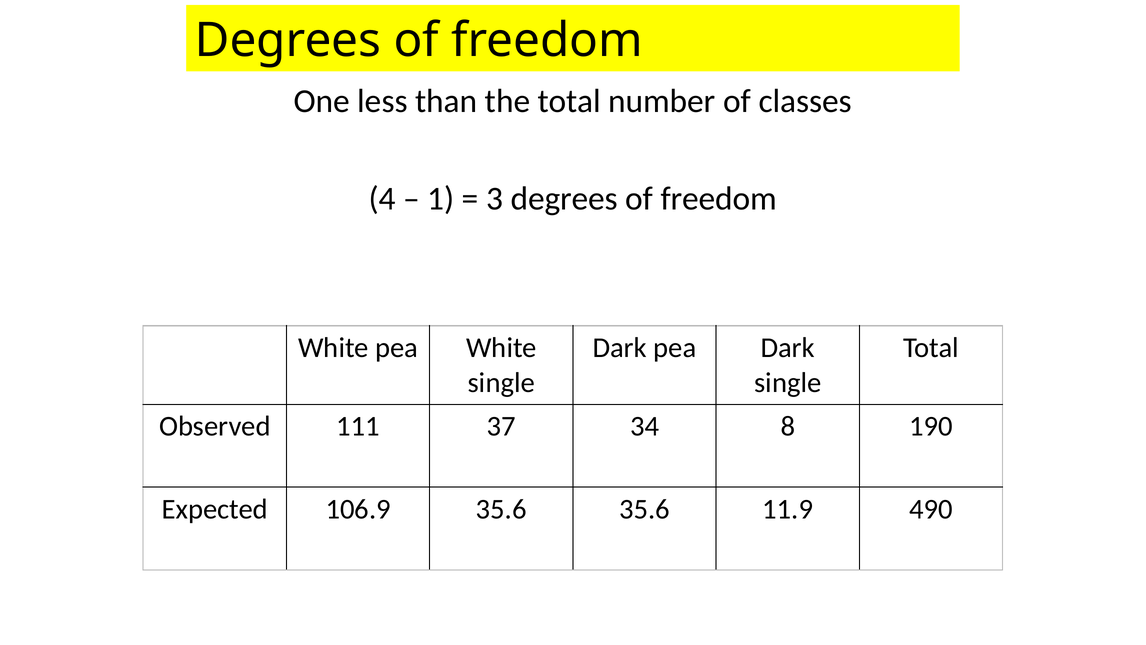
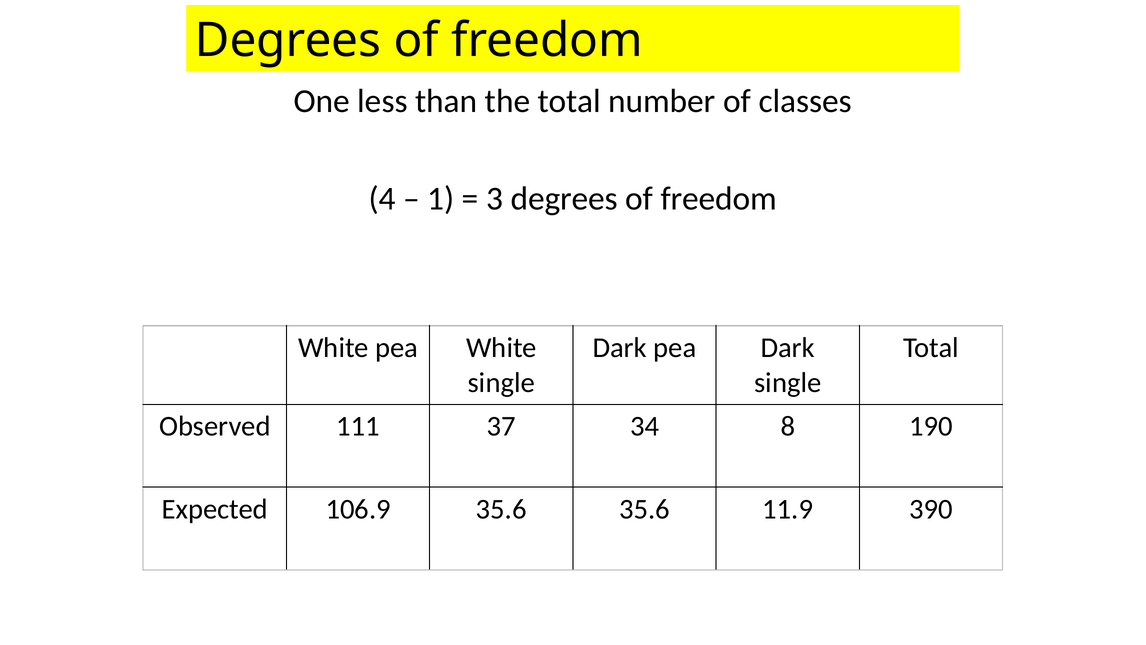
490: 490 -> 390
